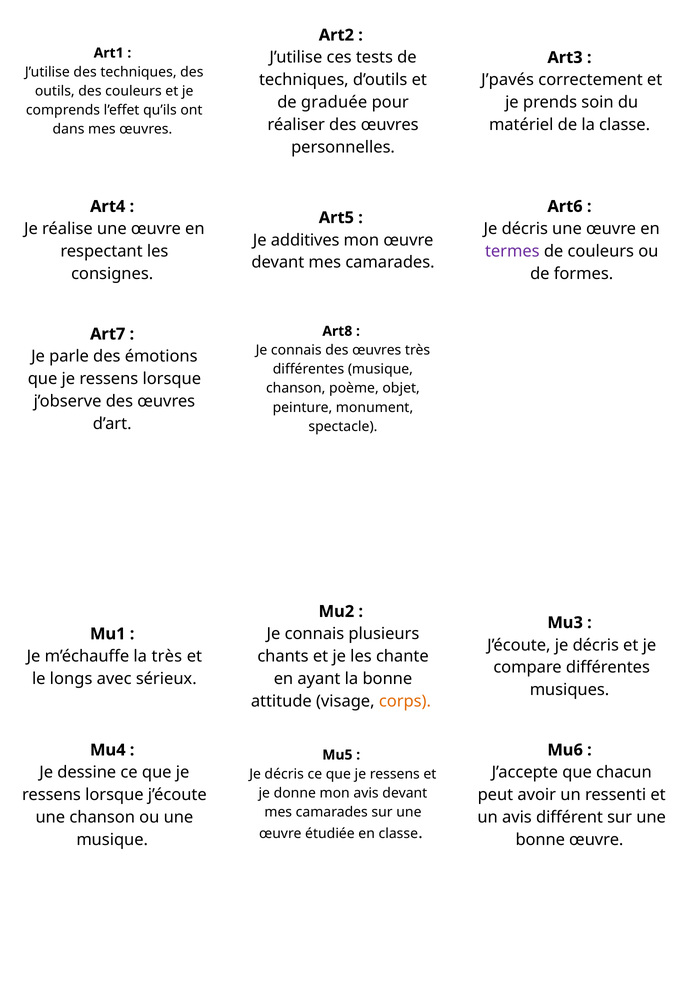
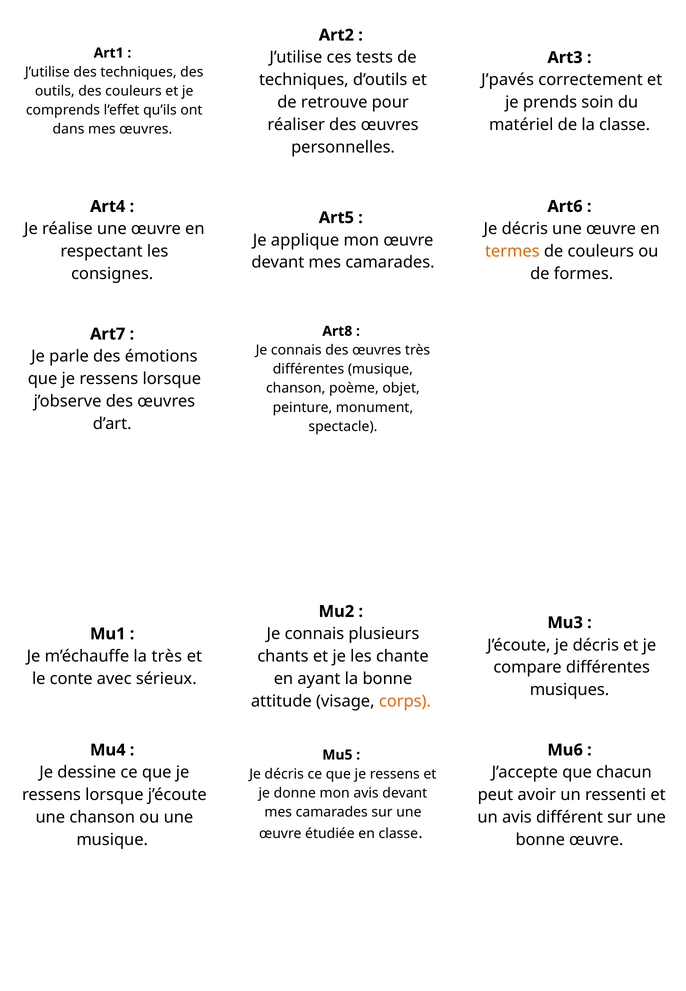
graduée: graduée -> retrouve
additives: additives -> applique
termes colour: purple -> orange
longs: longs -> conte
